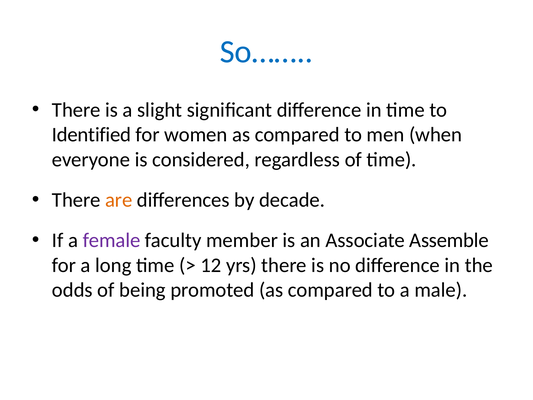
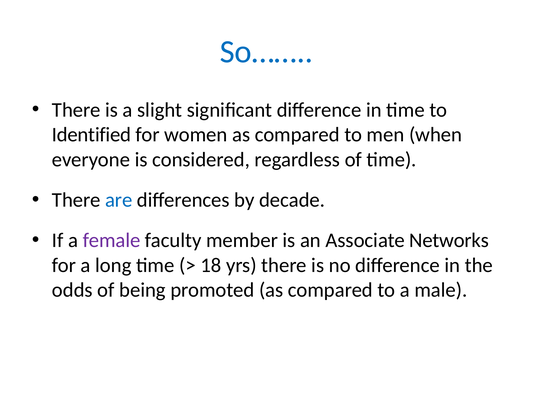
are colour: orange -> blue
Assemble: Assemble -> Networks
12: 12 -> 18
